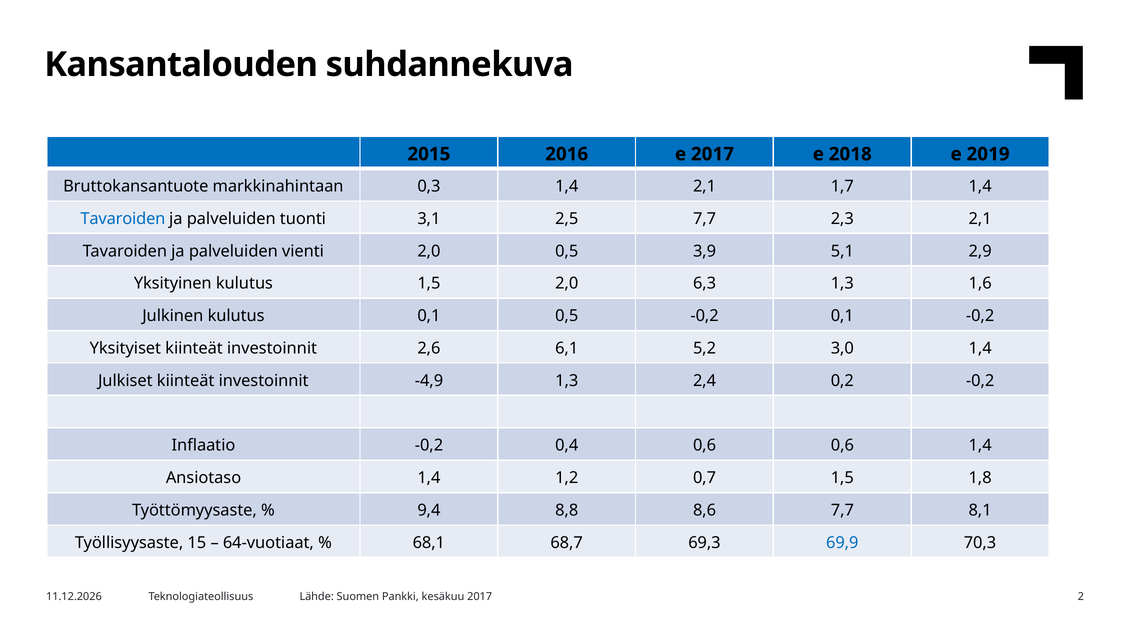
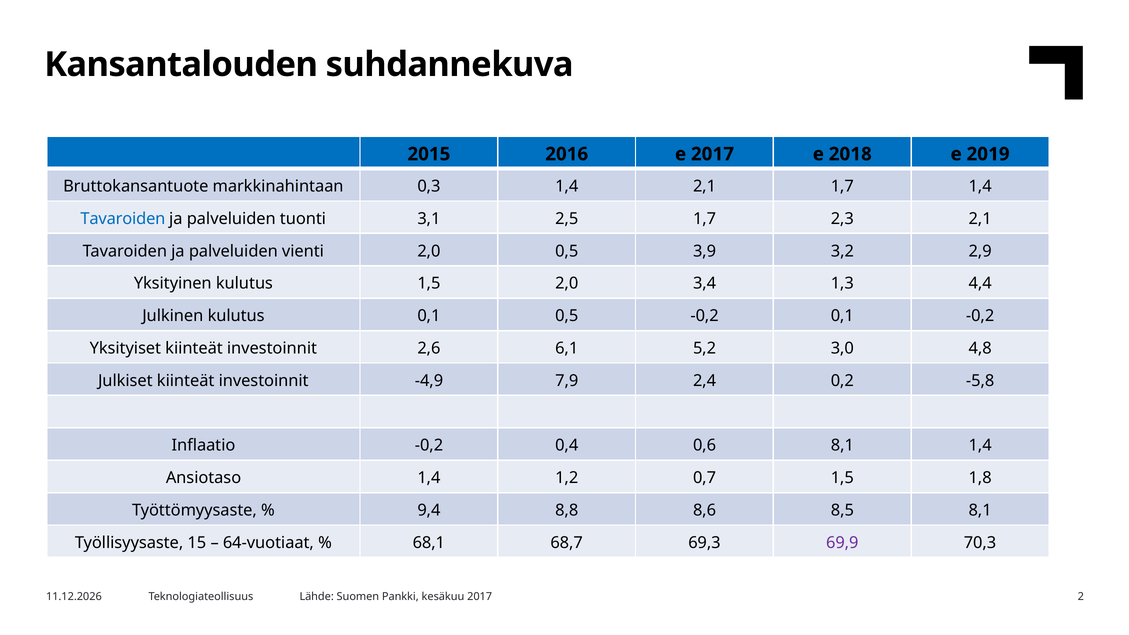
2,5 7,7: 7,7 -> 1,7
5,1: 5,1 -> 3,2
6,3: 6,3 -> 3,4
1,6: 1,6 -> 4,4
3,0 1,4: 1,4 -> 4,8
-4,9 1,3: 1,3 -> 7,9
0,2 -0,2: -0,2 -> -5,8
0,6 0,6: 0,6 -> 8,1
8,6 7,7: 7,7 -> 8,5
69,9 colour: blue -> purple
